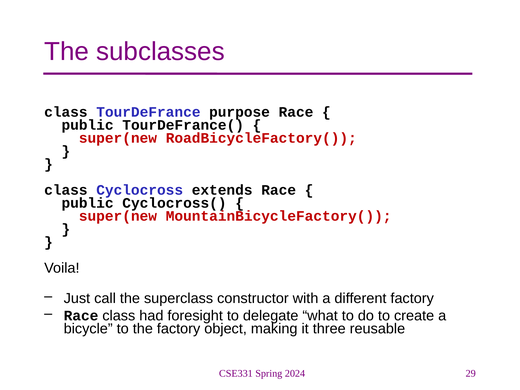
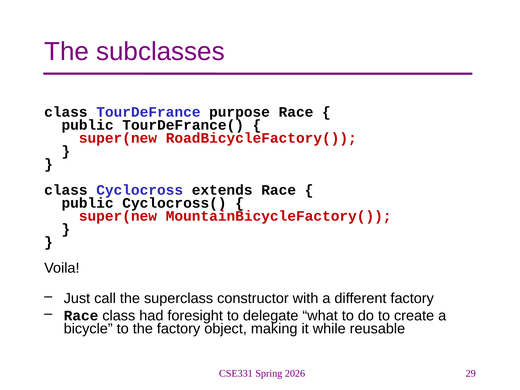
three: three -> while
2024: 2024 -> 2026
